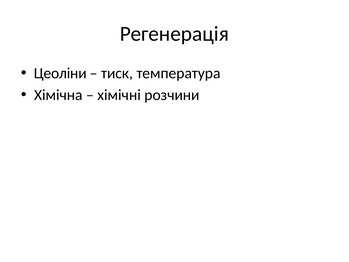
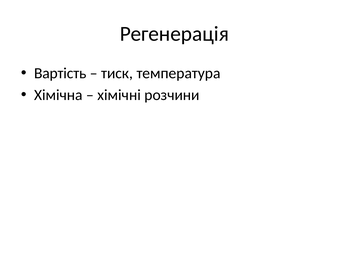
Цеоліни: Цеоліни -> Вартість
